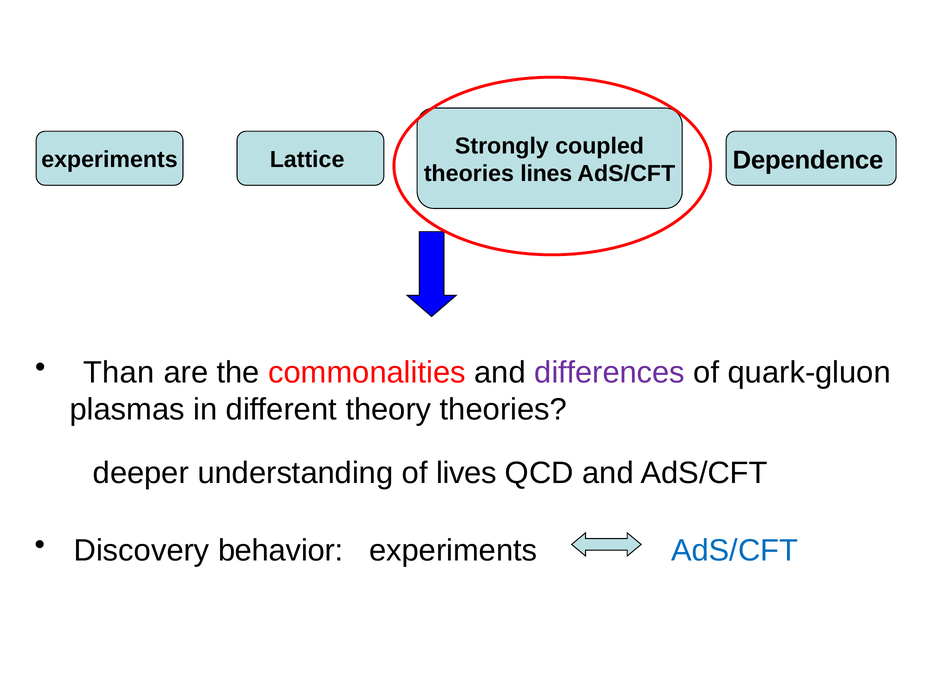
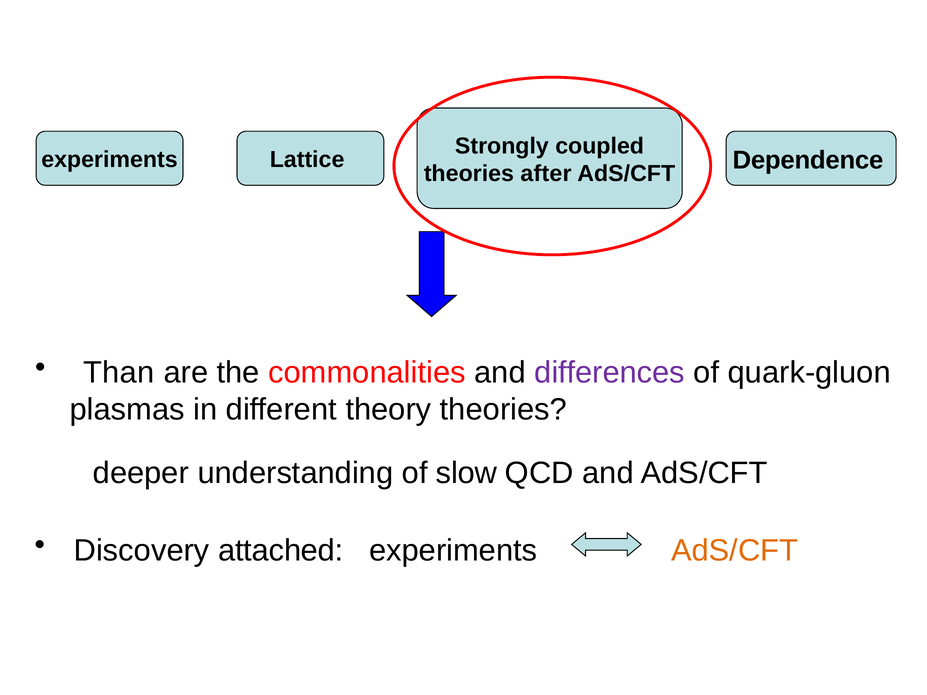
lines: lines -> after
lives: lives -> slow
behavior: behavior -> attached
AdS/CFT at (735, 551) colour: blue -> orange
